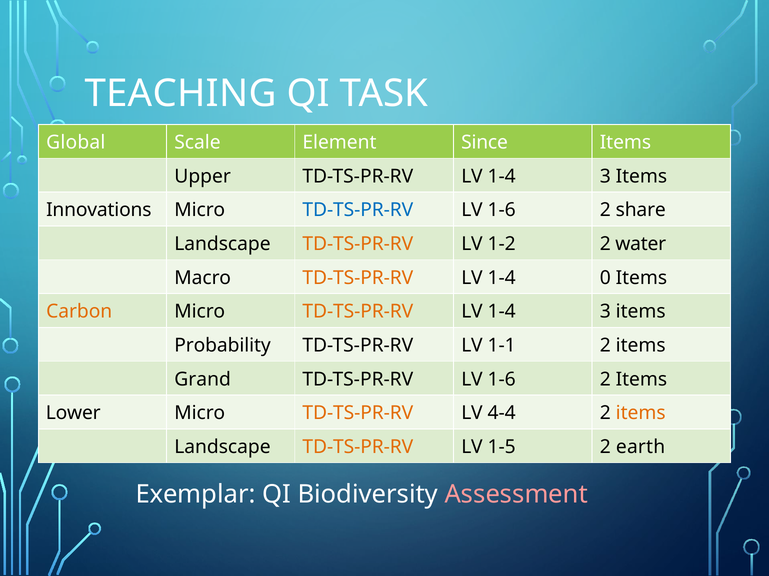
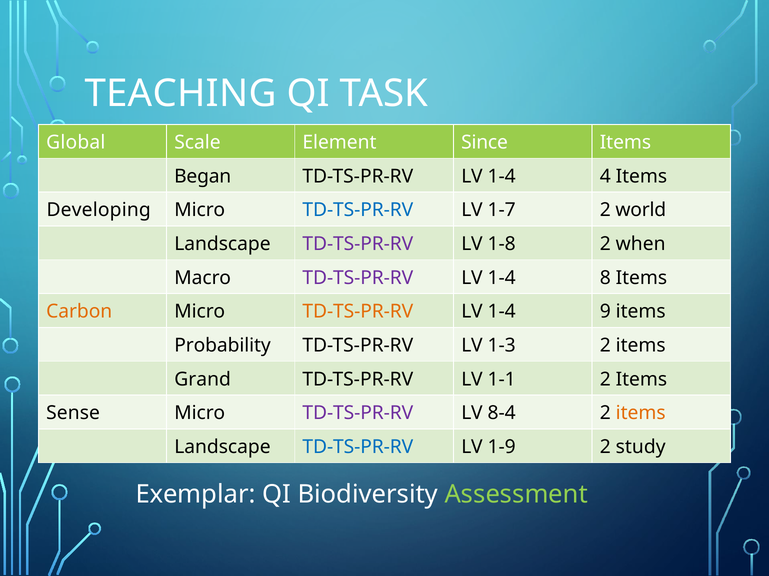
Upper: Upper -> Began
3 at (605, 176): 3 -> 4
Innovations: Innovations -> Developing
1-6 at (502, 210): 1-6 -> 1-7
share: share -> world
TD-TS-PR-RV at (358, 244) colour: orange -> purple
1-2: 1-2 -> 1-8
water: water -> when
TD-TS-PR-RV at (358, 278) colour: orange -> purple
0: 0 -> 8
3 at (605, 312): 3 -> 9
1-1: 1-1 -> 1-3
1-6 at (502, 380): 1-6 -> 1-1
Lower: Lower -> Sense
TD-TS-PR-RV at (358, 414) colour: orange -> purple
4-4: 4-4 -> 8-4
TD-TS-PR-RV at (358, 447) colour: orange -> blue
1-5: 1-5 -> 1-9
earth: earth -> study
Assessment colour: pink -> light green
